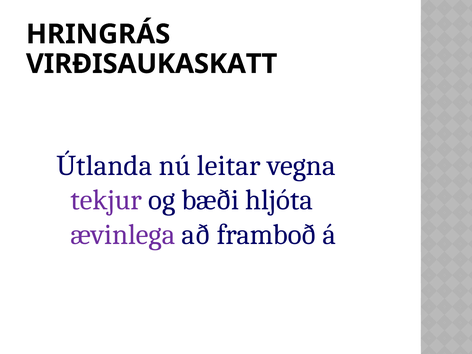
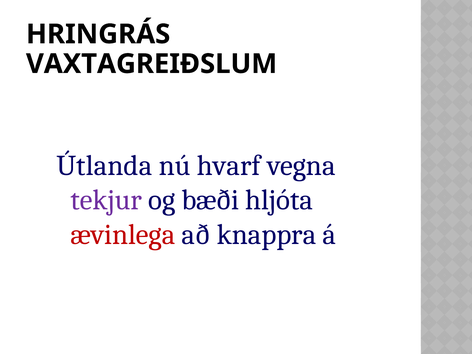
VIRÐISAUKASKATT: VIRÐISAUKASKATT -> VAXTAGREIÐSLUM
leitar: leitar -> hvarf
ævinlega colour: purple -> red
framboð: framboð -> knappra
